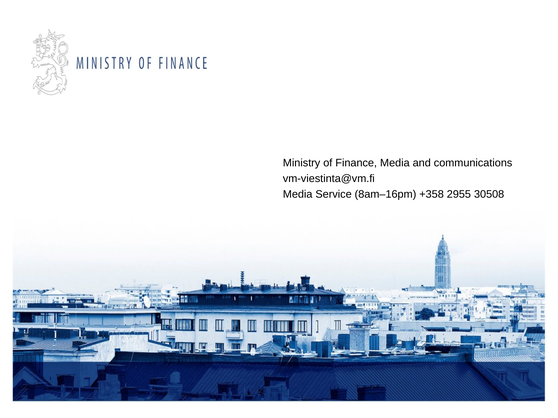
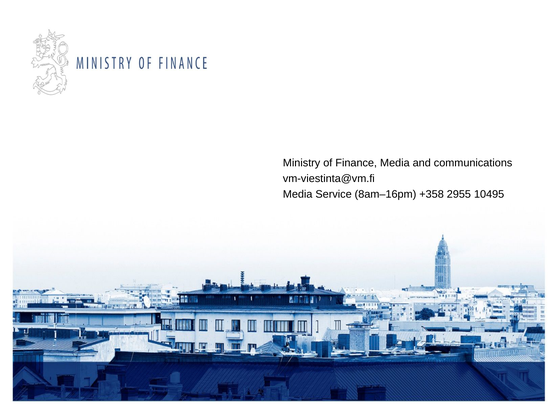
30508: 30508 -> 10495
